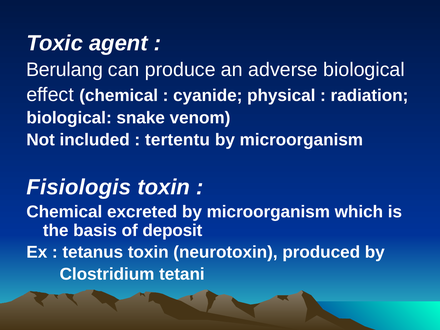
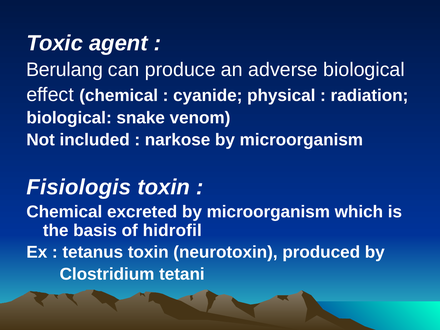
tertentu: tertentu -> narkose
deposit: deposit -> hidrofil
